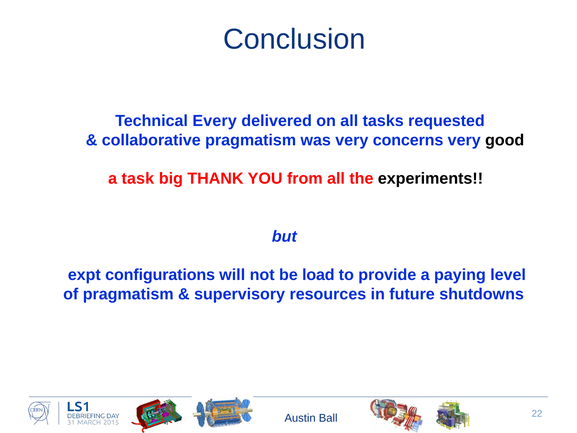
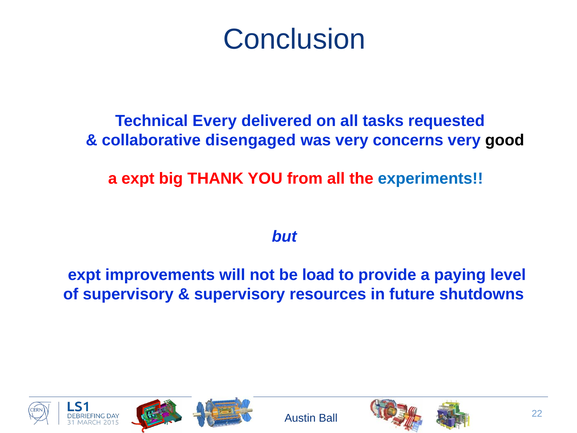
collaborative pragmatism: pragmatism -> disengaged
a task: task -> expt
experiments colour: black -> blue
configurations: configurations -> improvements
of pragmatism: pragmatism -> supervisory
